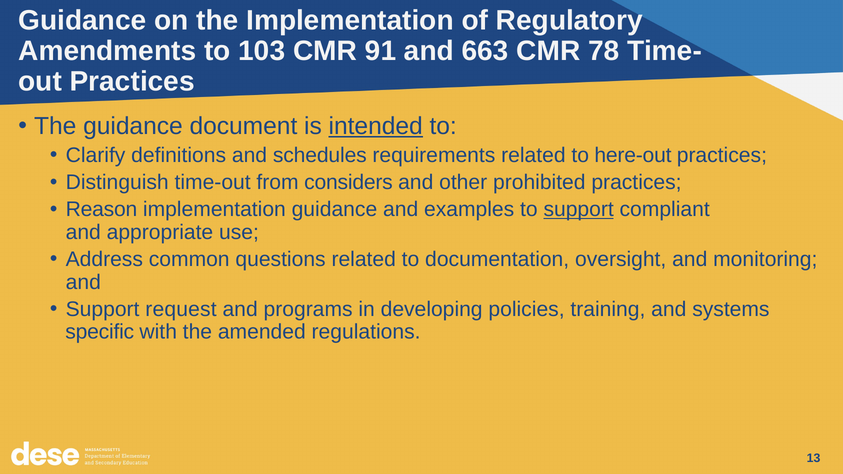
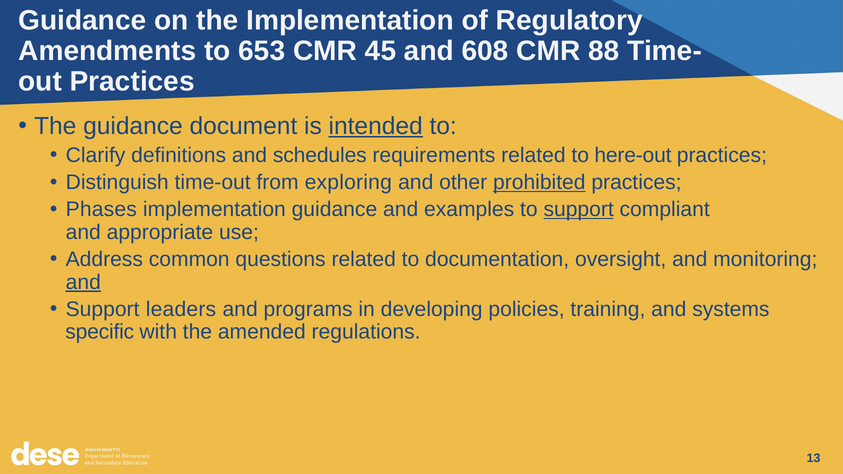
103: 103 -> 653
91: 91 -> 45
663: 663 -> 608
78: 78 -> 88
considers: considers -> exploring
prohibited underline: none -> present
Reason: Reason -> Phases
and at (83, 282) underline: none -> present
request: request -> leaders
